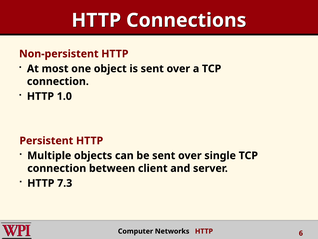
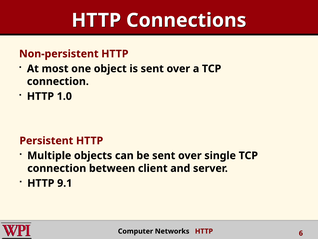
7.3: 7.3 -> 9.1
